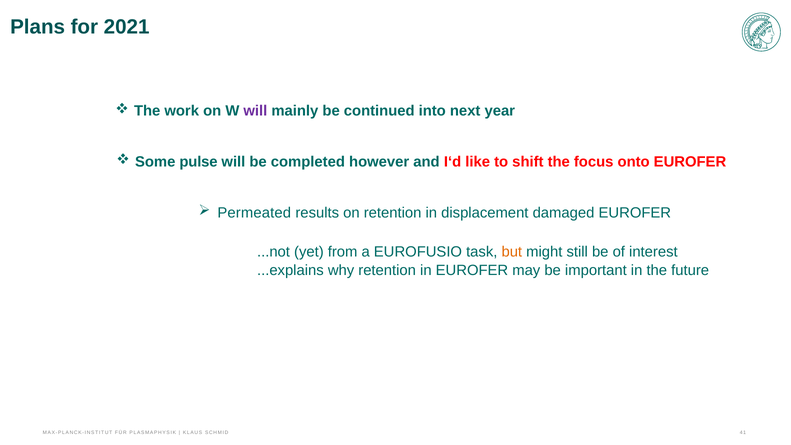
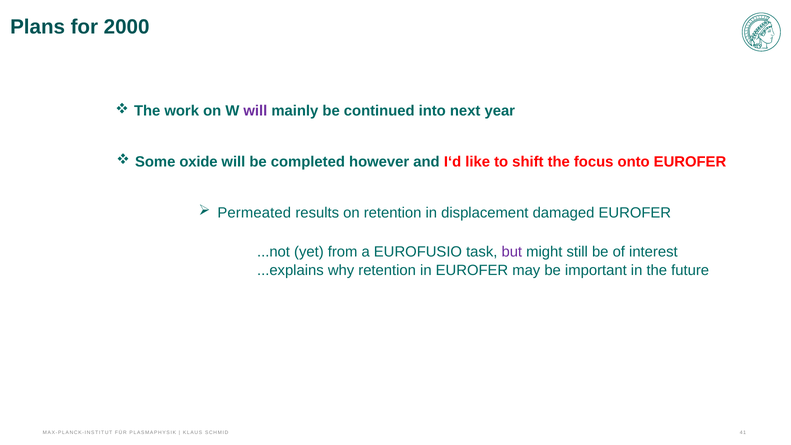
2021: 2021 -> 2000
pulse: pulse -> oxide
but colour: orange -> purple
